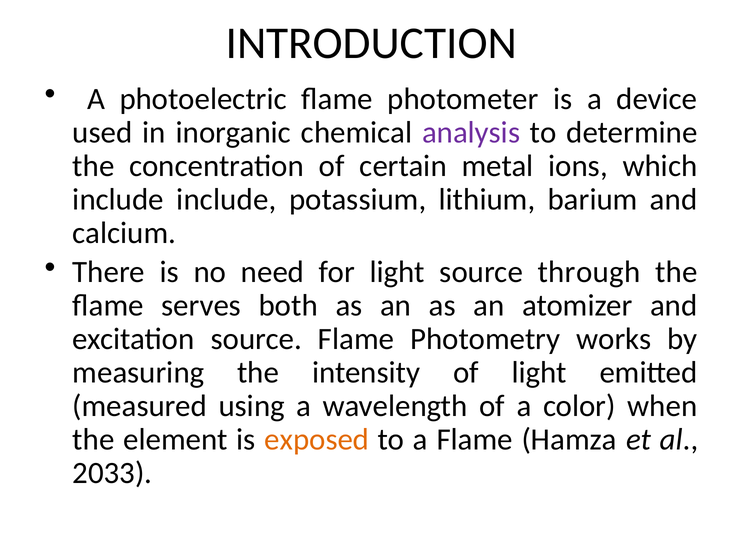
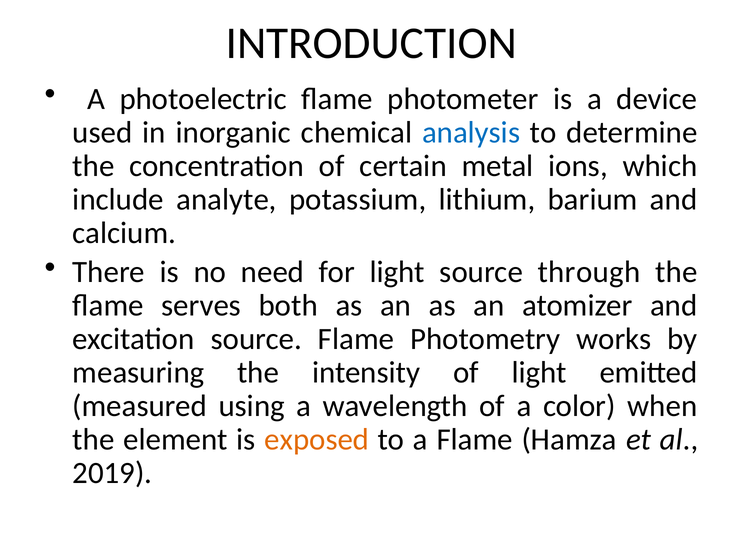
analysis colour: purple -> blue
include include: include -> analyte
2033: 2033 -> 2019
